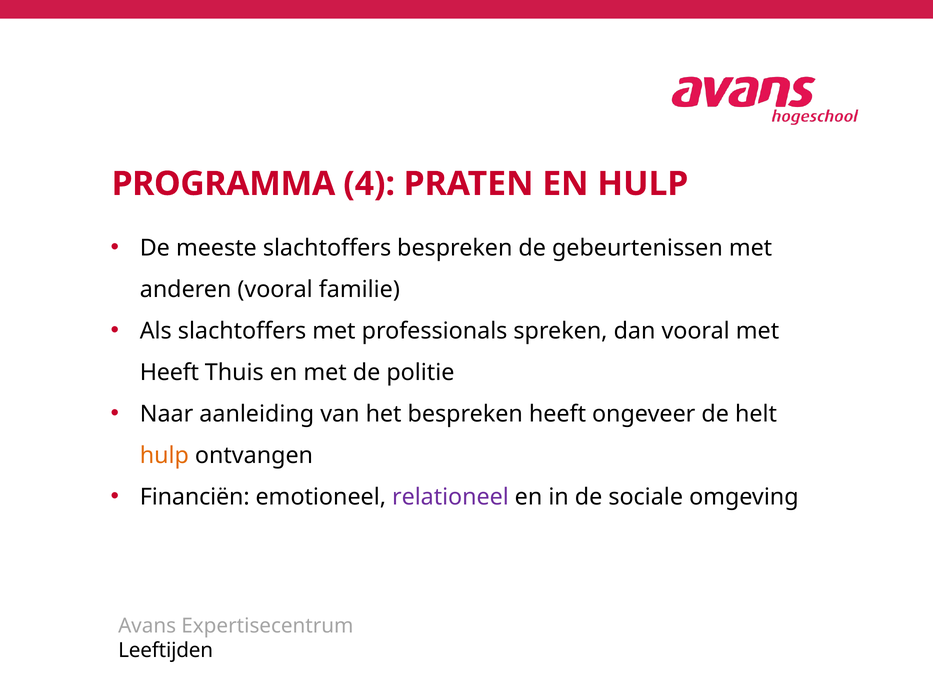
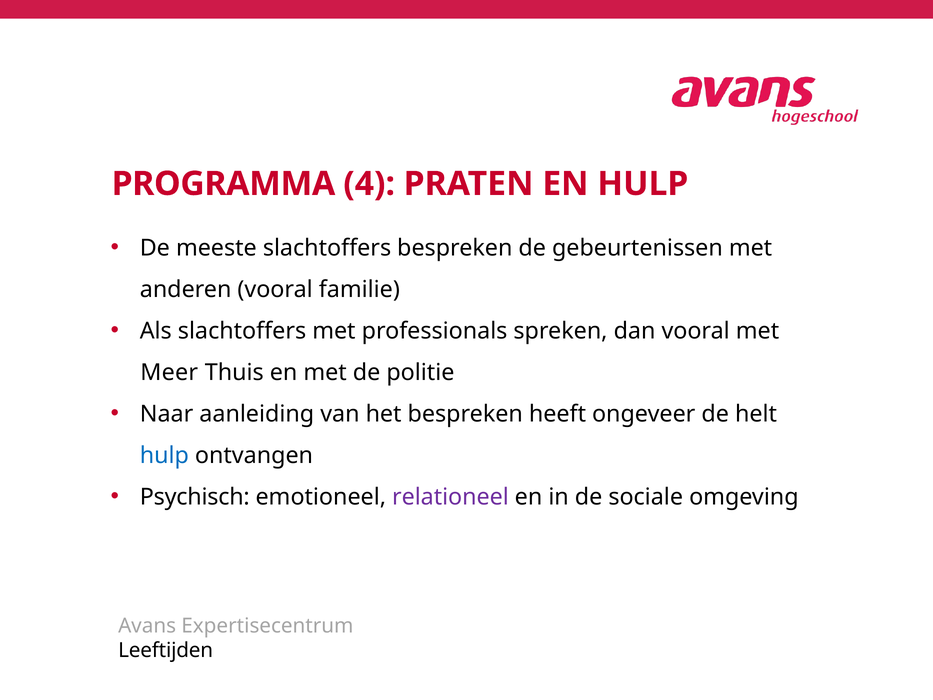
Heeft at (169, 372): Heeft -> Meer
hulp at (164, 455) colour: orange -> blue
Financiën: Financiën -> Psychisch
